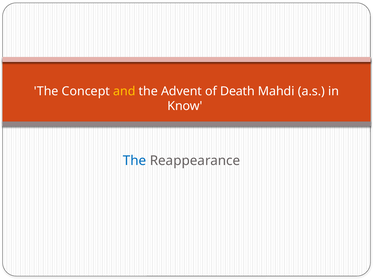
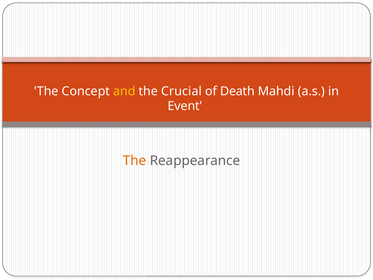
Advent: Advent -> Crucial
Know: Know -> Event
The at (135, 161) colour: blue -> orange
